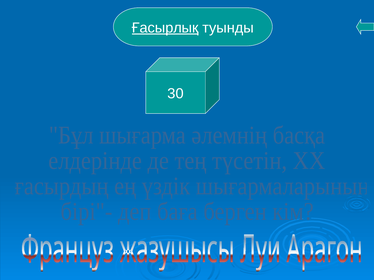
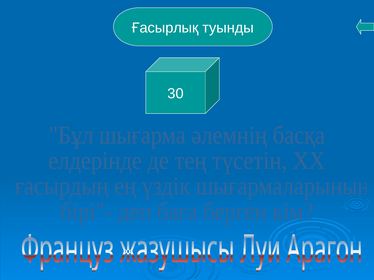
Ғасырлық underline: present -> none
